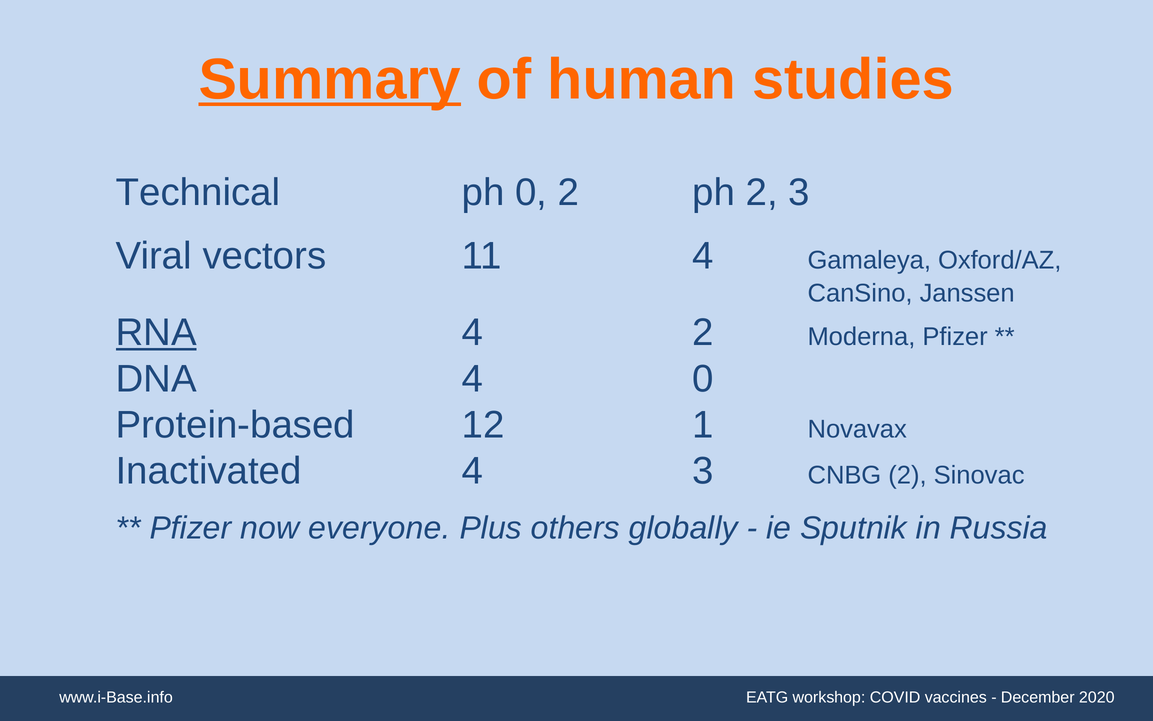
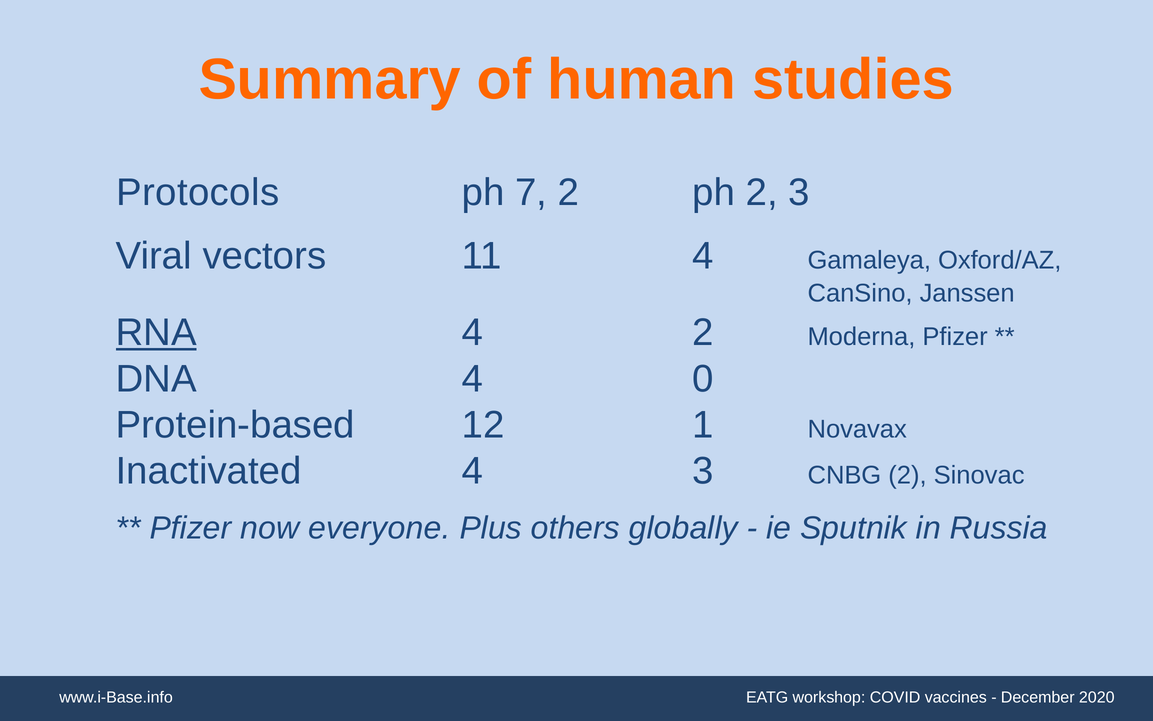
Summary underline: present -> none
Technical: Technical -> Protocols
ph 0: 0 -> 7
